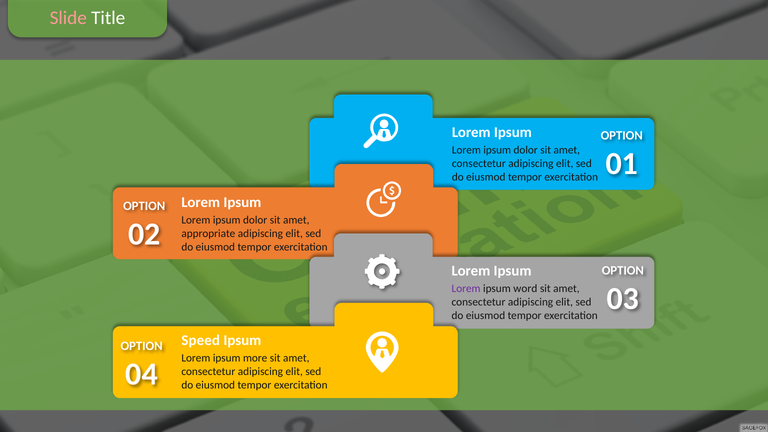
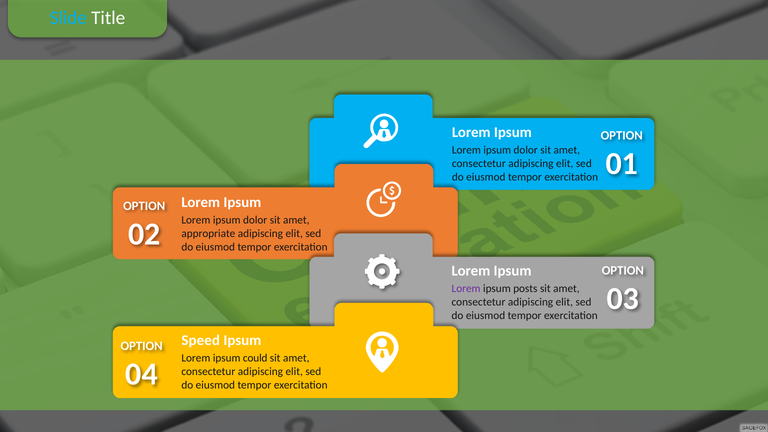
Slide colour: pink -> light blue
word: word -> posts
more: more -> could
